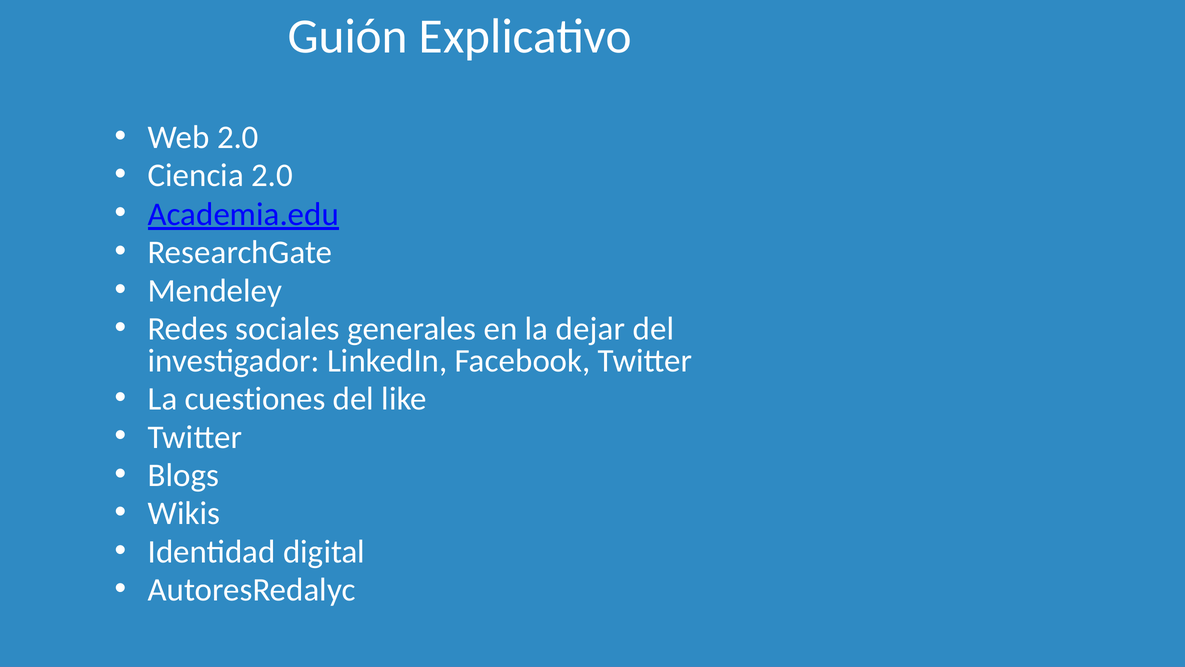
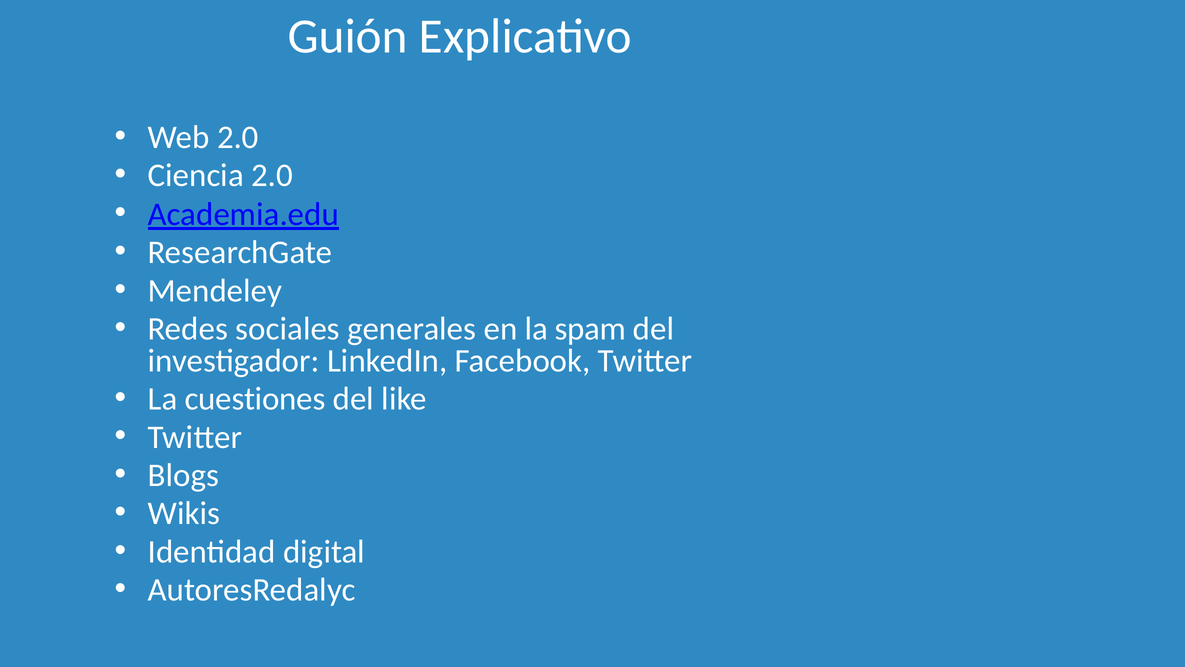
dejar: dejar -> spam
